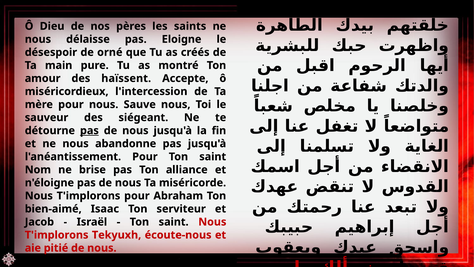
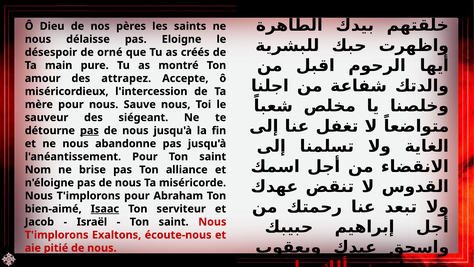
haïssent: haïssent -> attrapez
Isaac underline: none -> present
Tekyuxh: Tekyuxh -> Exaltons
